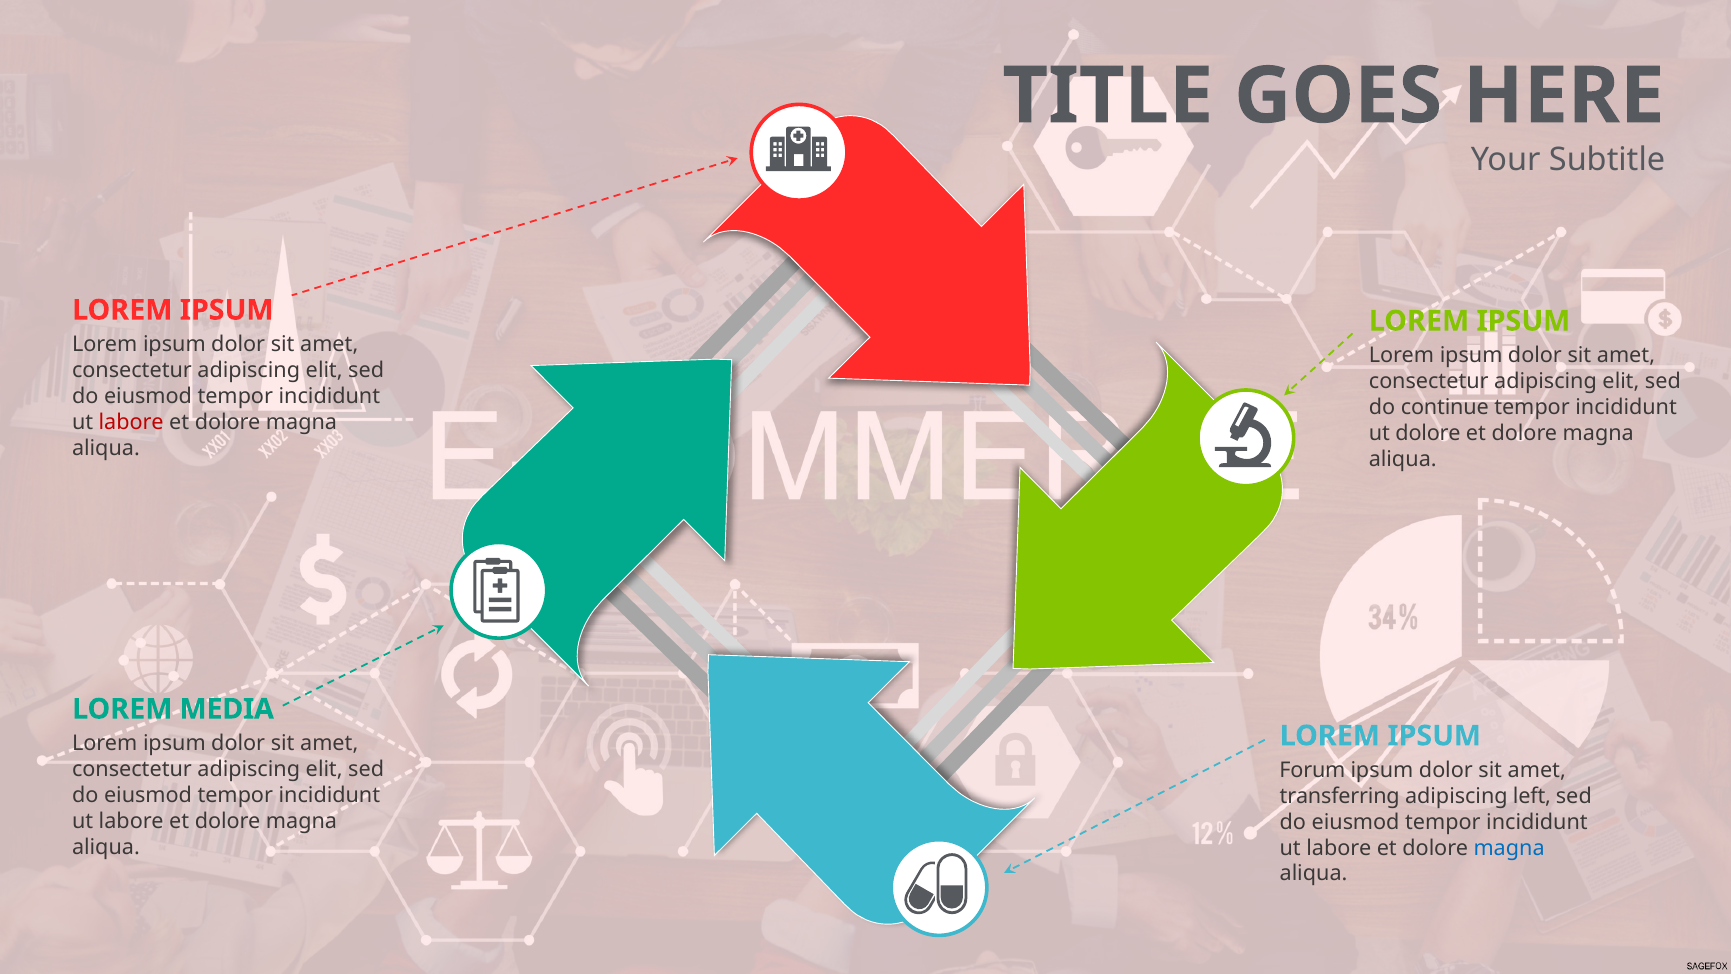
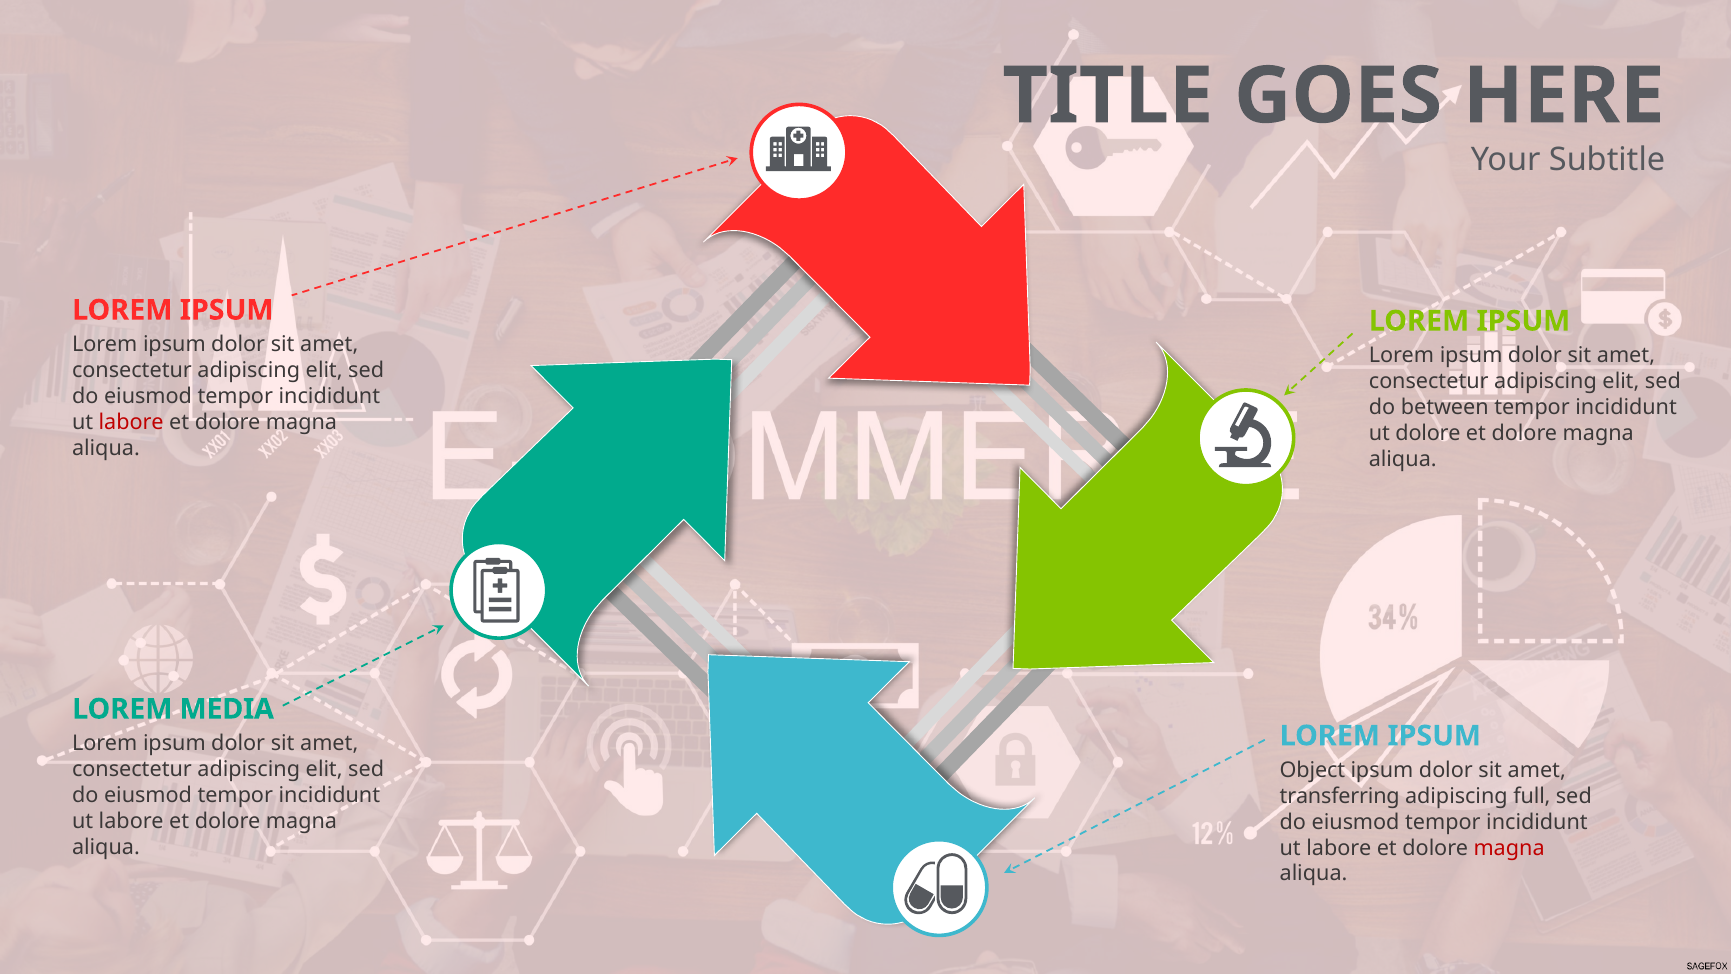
continue: continue -> between
Forum: Forum -> Object
left: left -> full
magna at (1509, 848) colour: blue -> red
